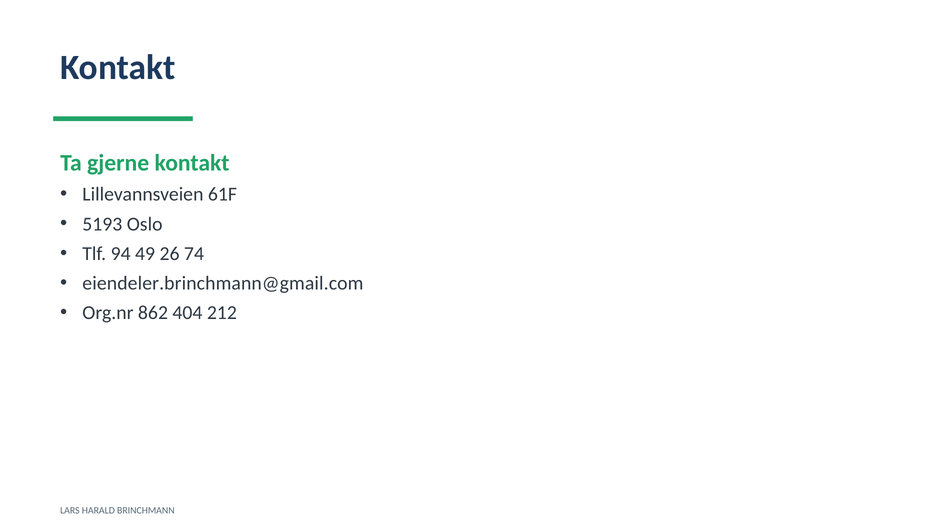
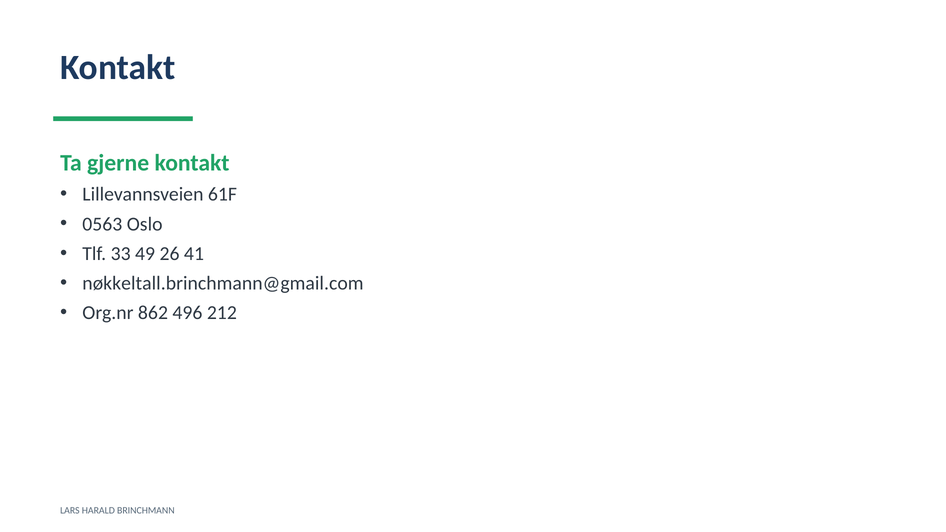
5193: 5193 -> 0563
94: 94 -> 33
74: 74 -> 41
eiendeler.brinchmann@gmail.com: eiendeler.brinchmann@gmail.com -> nøkkeltall.brinchmann@gmail.com
404: 404 -> 496
